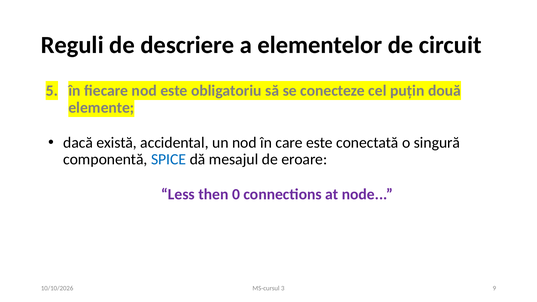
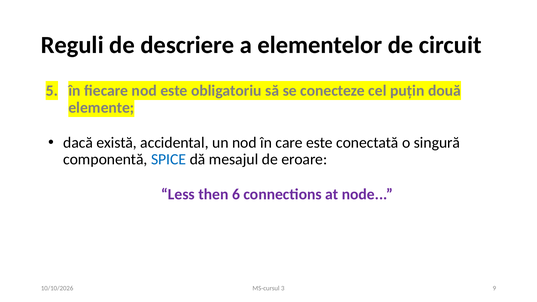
0: 0 -> 6
